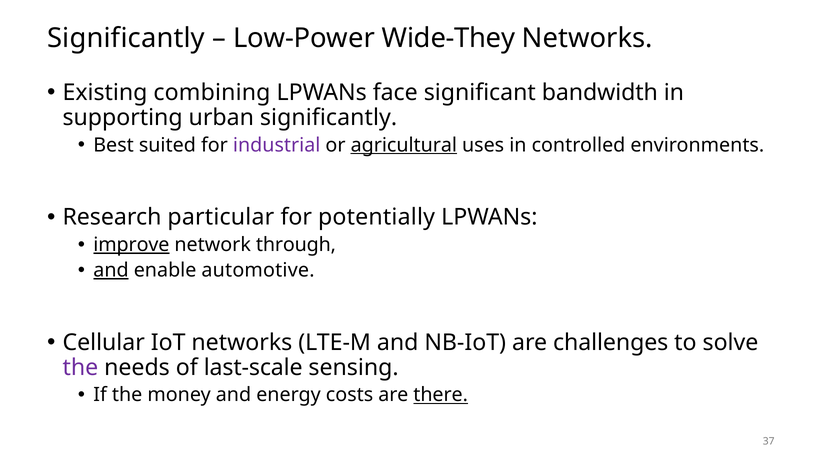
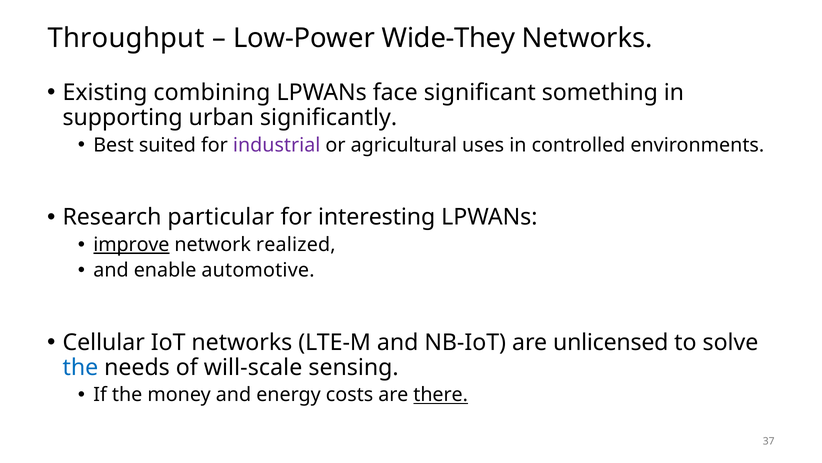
Significantly at (126, 38): Significantly -> Throughput
bandwidth: bandwidth -> something
agricultural underline: present -> none
potentially: potentially -> interesting
through: through -> realized
and at (111, 270) underline: present -> none
challenges: challenges -> unlicensed
the at (80, 367) colour: purple -> blue
last-scale: last-scale -> will-scale
